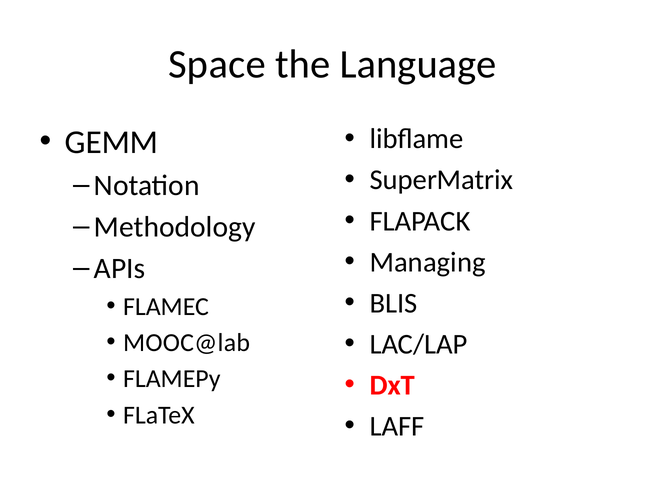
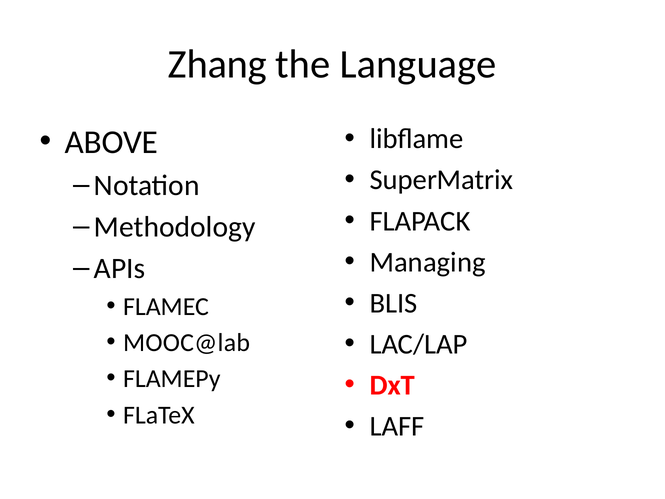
Space: Space -> Zhang
GEMM: GEMM -> ABOVE
